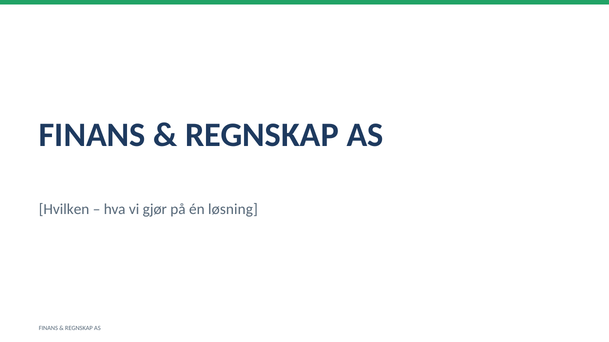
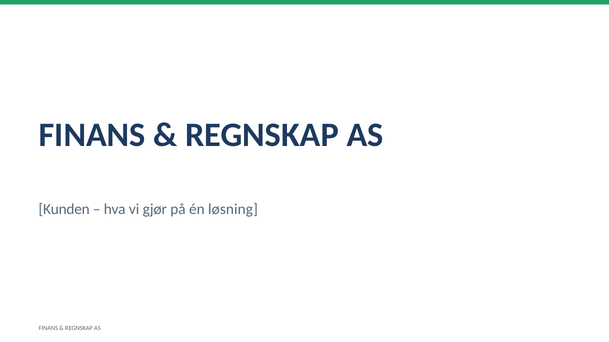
Hvilken: Hvilken -> Kunden
